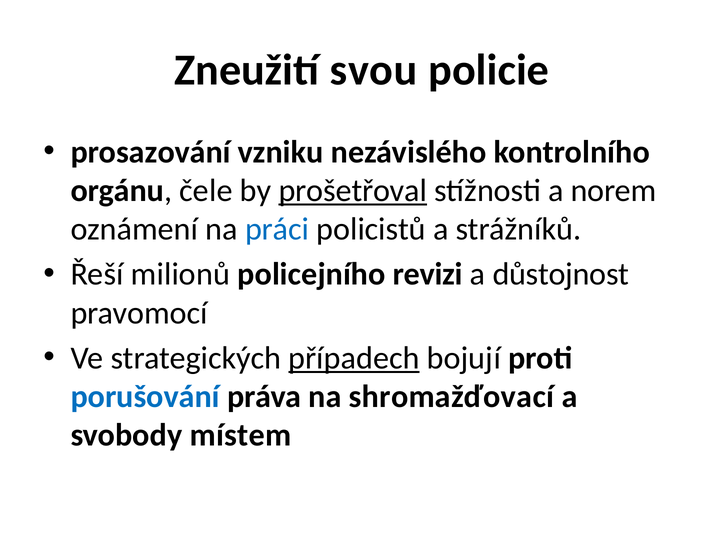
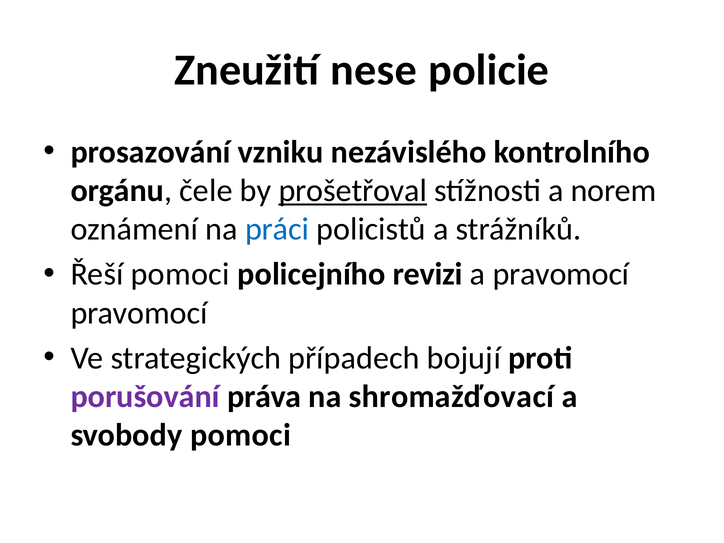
svou: svou -> nese
Řeší milionů: milionů -> pomoci
a důstojnost: důstojnost -> pravomocí
případech underline: present -> none
porušování colour: blue -> purple
svobody místem: místem -> pomoci
